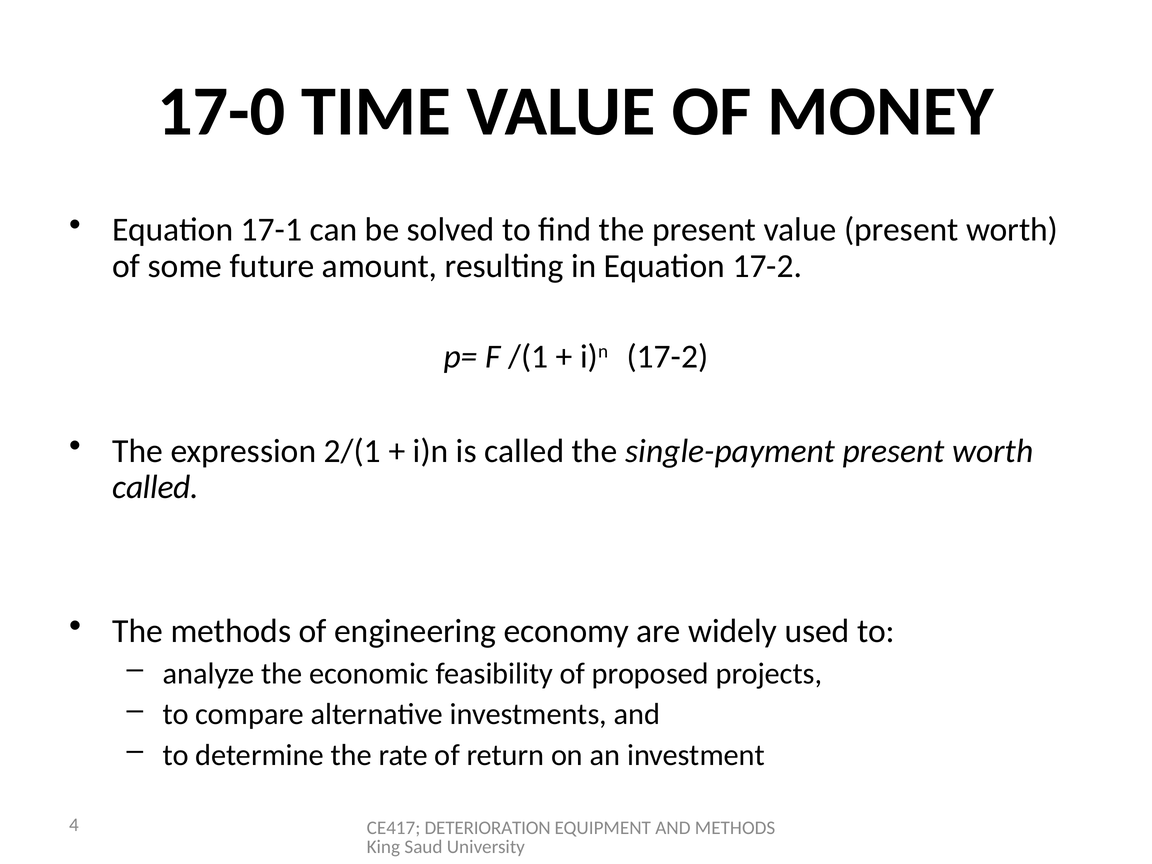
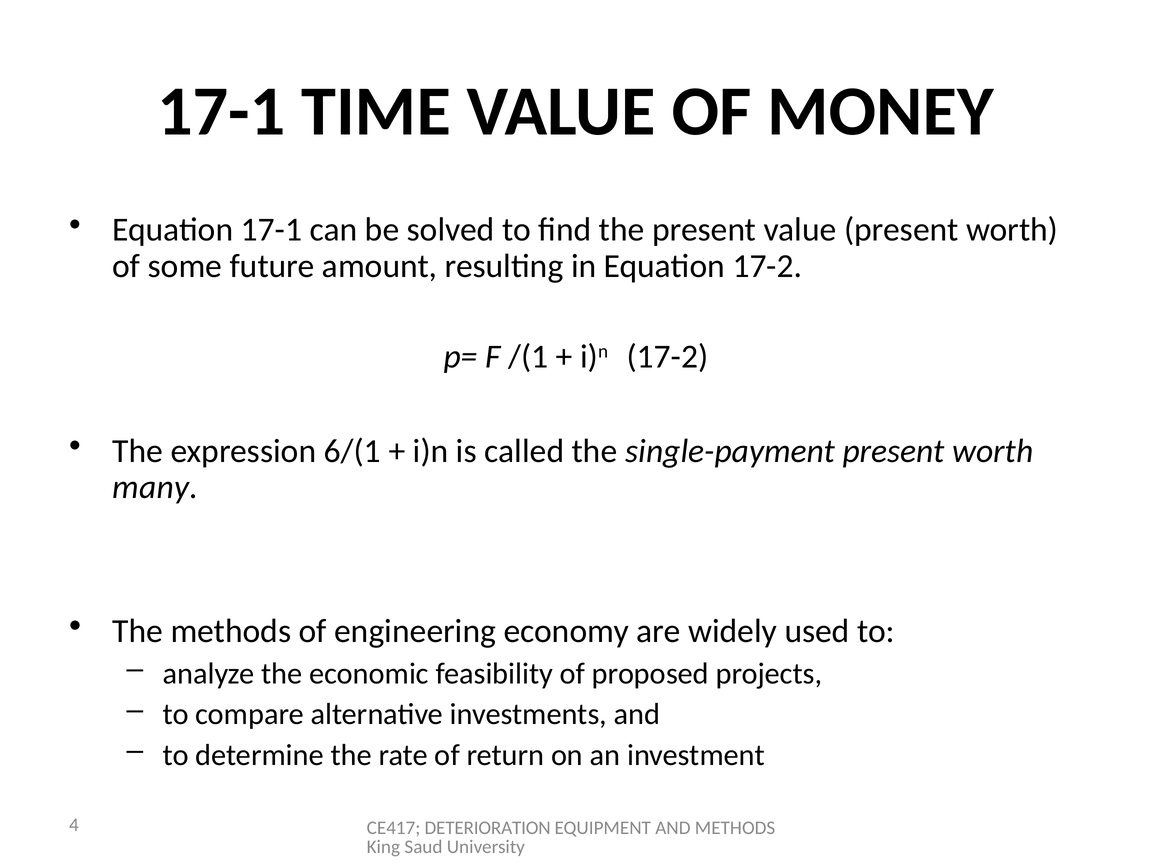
17-0 at (221, 112): 17-0 -> 17-1
2/(1: 2/(1 -> 6/(1
called at (156, 487): called -> many
